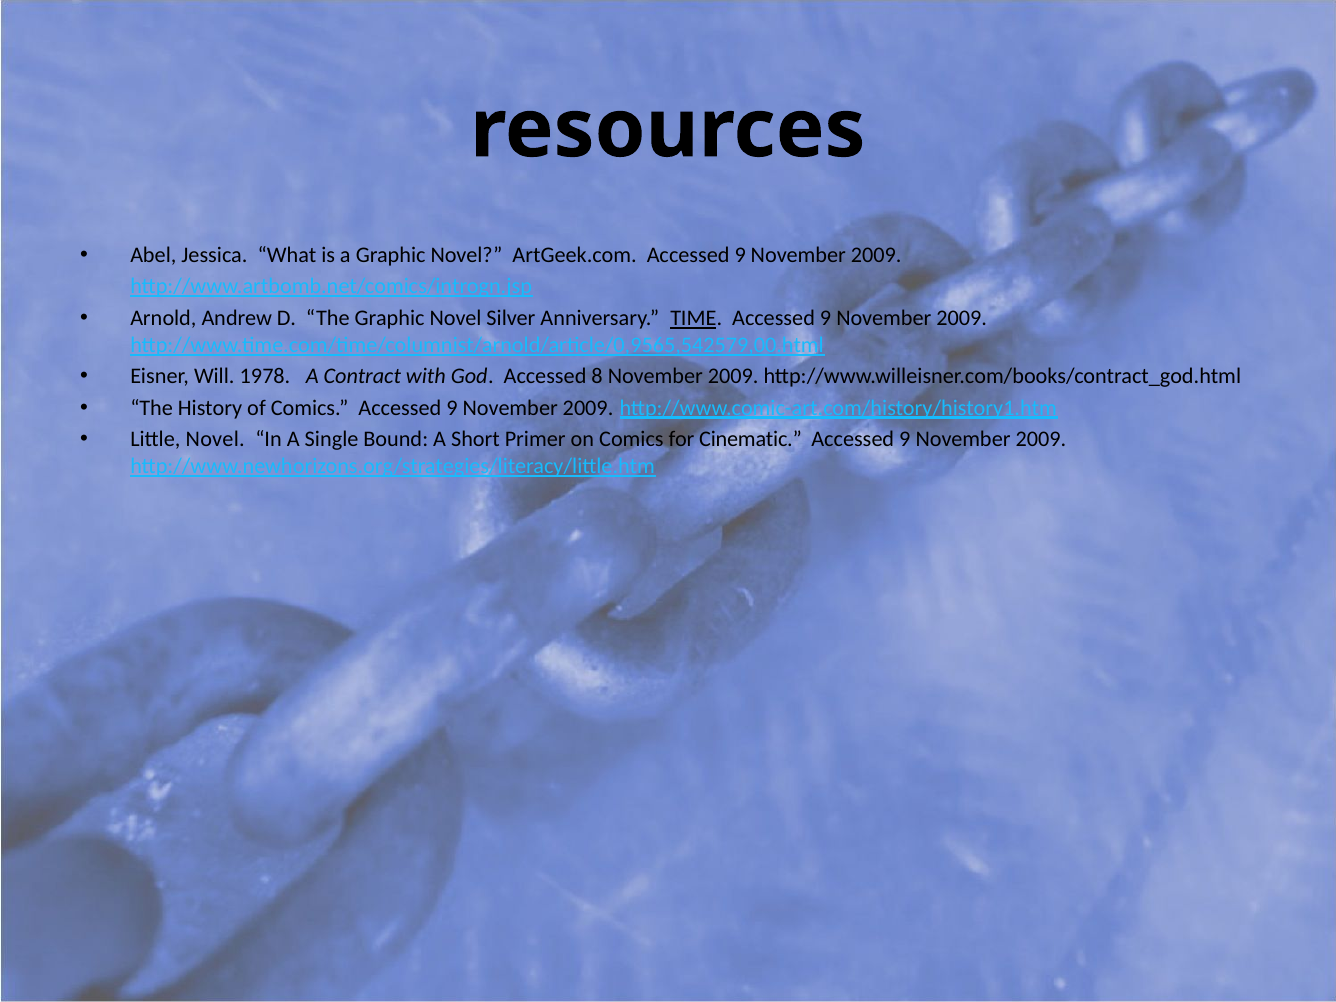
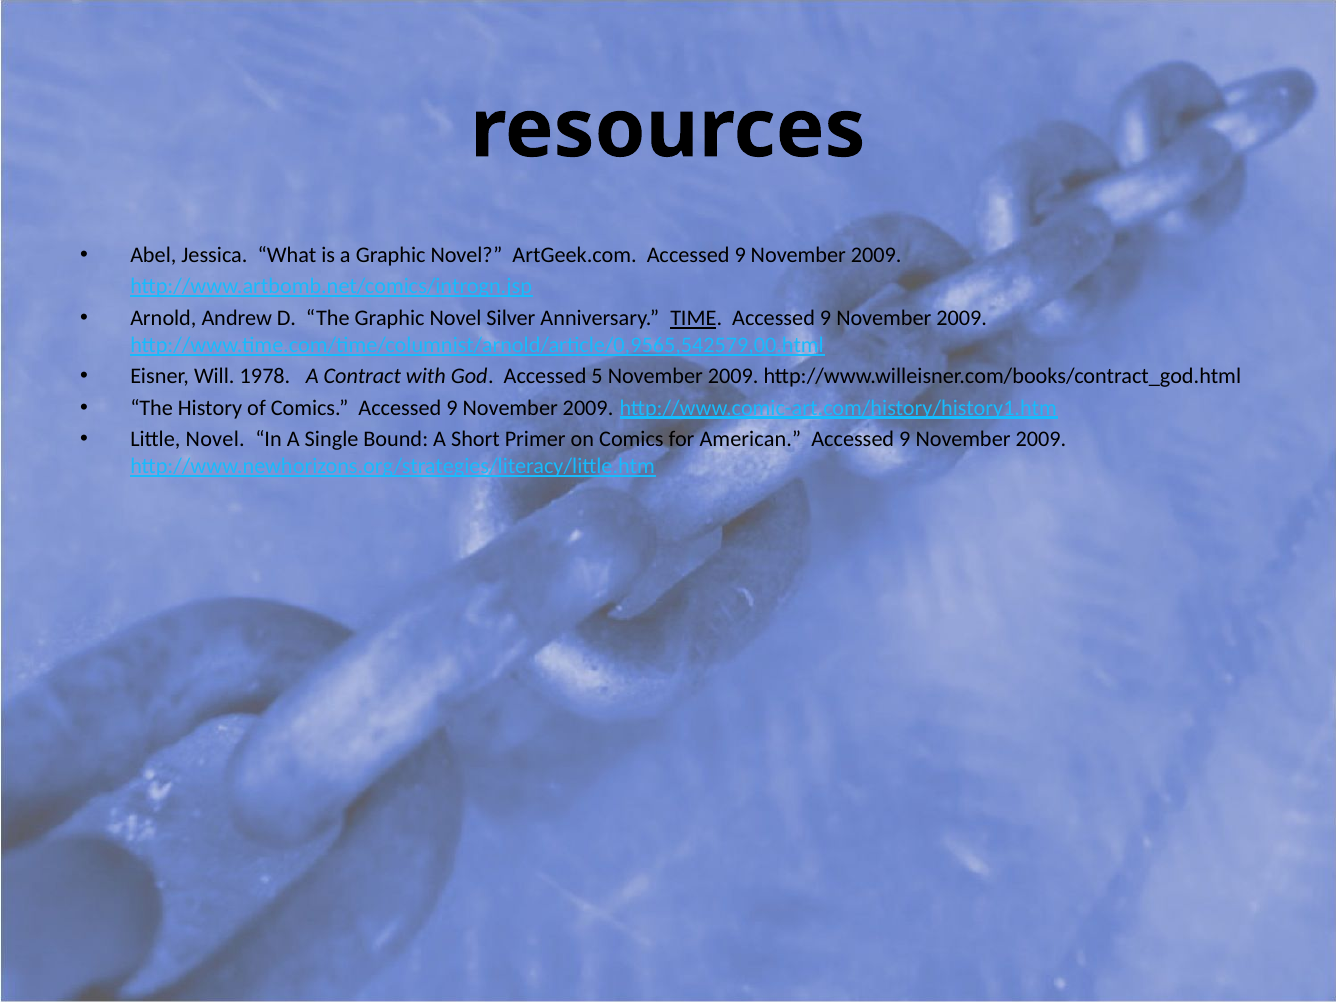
8: 8 -> 5
Cinematic: Cinematic -> American
